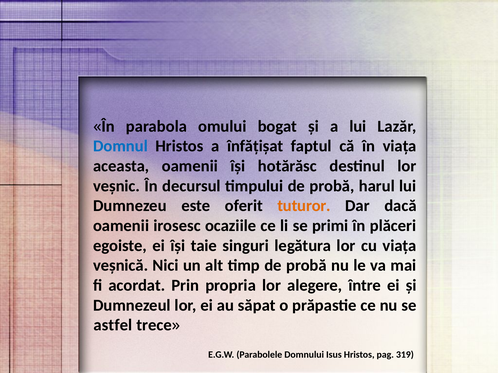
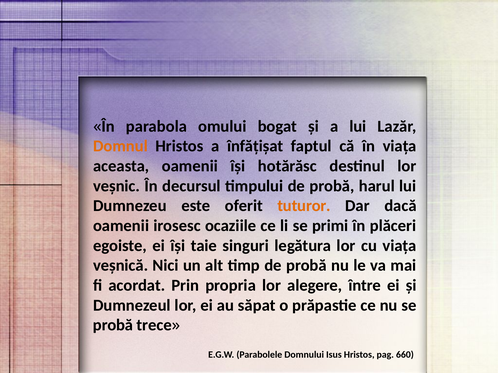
Domnul colour: blue -> orange
astfel at (113, 326): astfel -> probă
319: 319 -> 660
